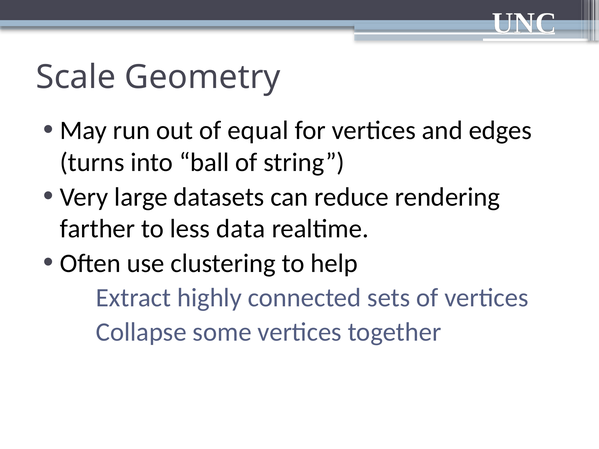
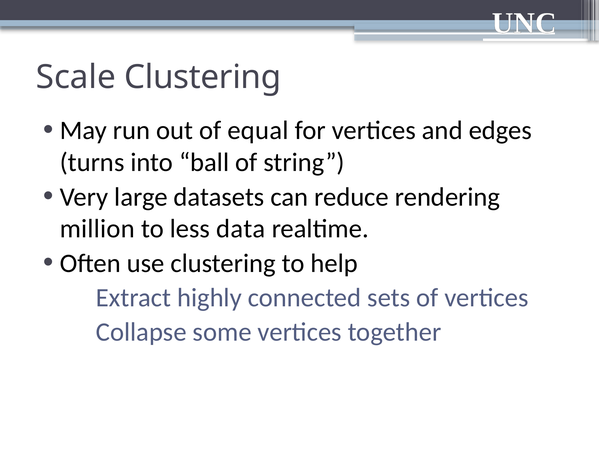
Scale Geometry: Geometry -> Clustering
farther: farther -> million
